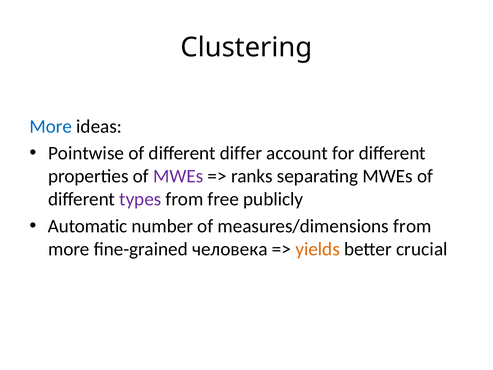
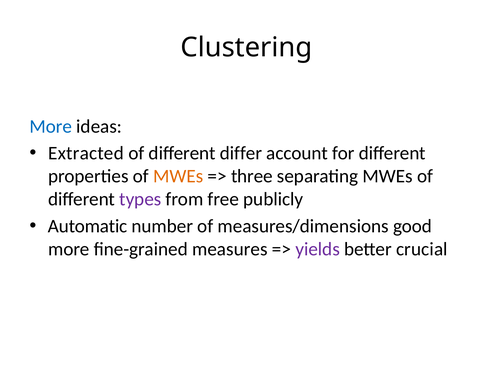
Pointwise: Pointwise -> Extracted
MWEs at (178, 176) colour: purple -> orange
ranks: ranks -> three
measures/dimensions from: from -> good
человека: человека -> measures
yields colour: orange -> purple
